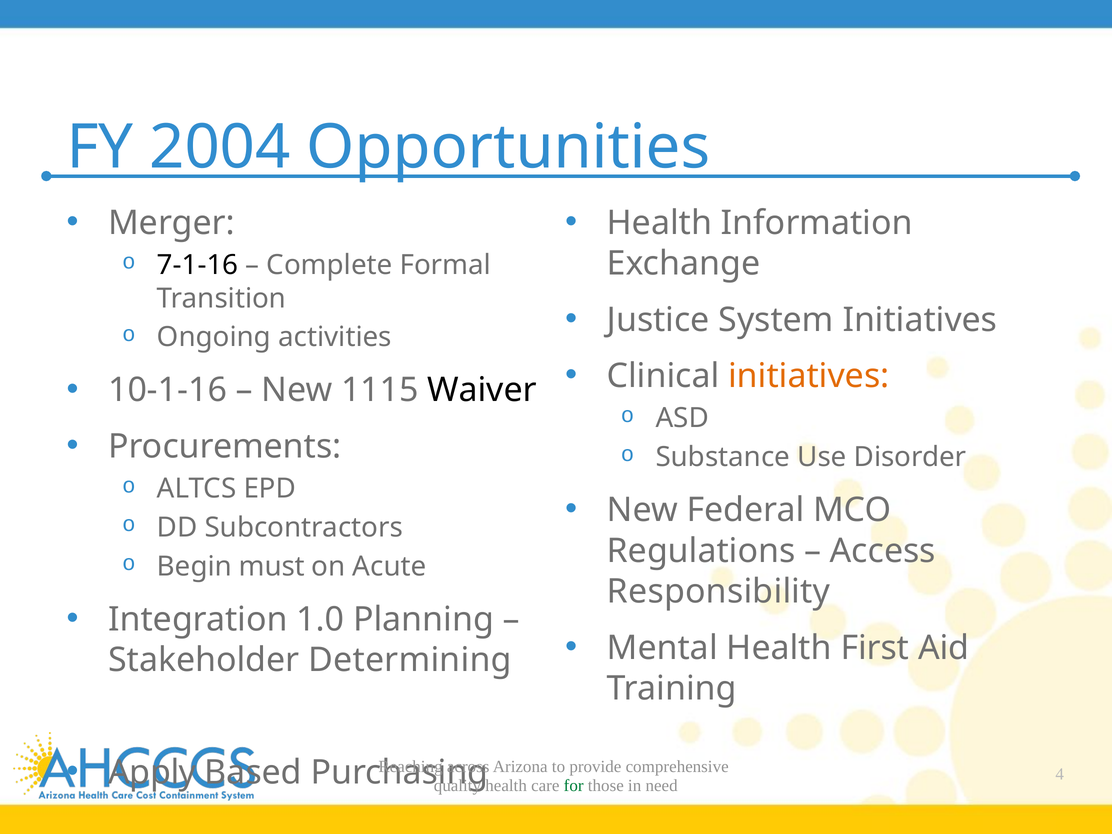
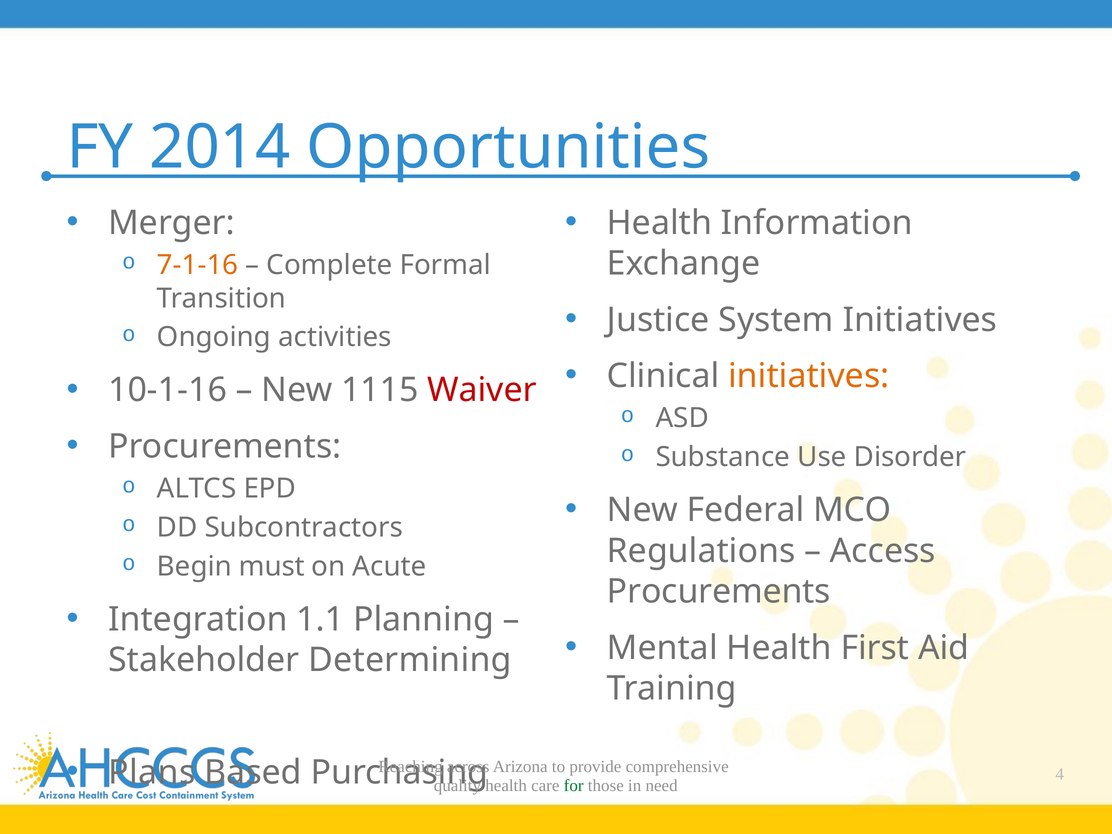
2004: 2004 -> 2014
7-1-16 colour: black -> orange
Waiver colour: black -> red
Responsibility at (719, 592): Responsibility -> Procurements
1.0: 1.0 -> 1.1
Apply: Apply -> Plans
